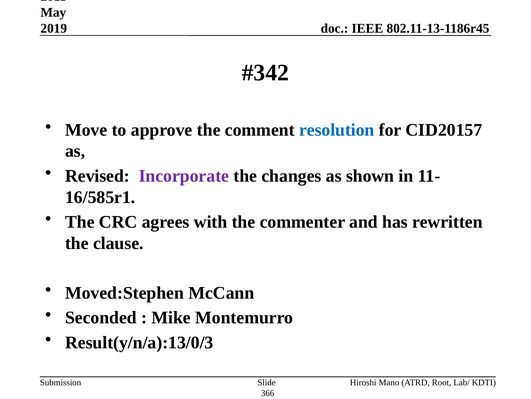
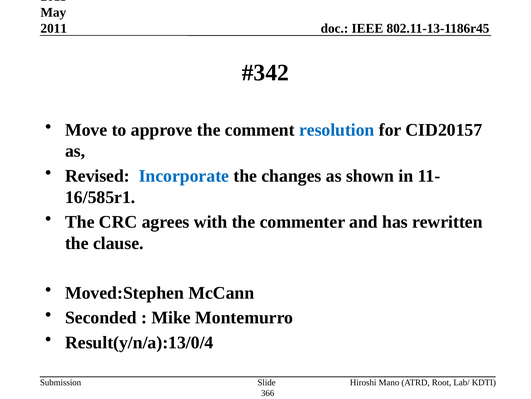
2019: 2019 -> 2011
Incorporate colour: purple -> blue
Result(y/n/a):13/0/3: Result(y/n/a):13/0/3 -> Result(y/n/a):13/0/4
